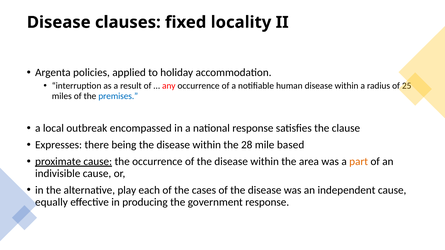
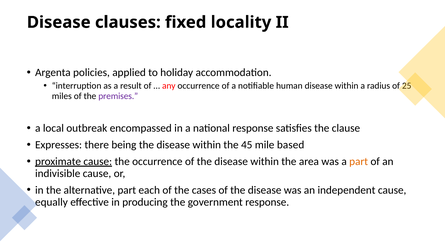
premises colour: blue -> purple
28: 28 -> 45
alternative play: play -> part
